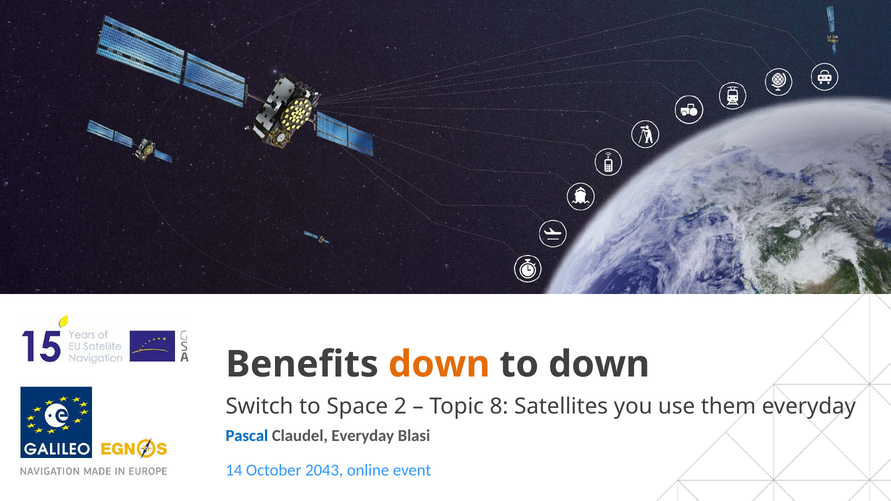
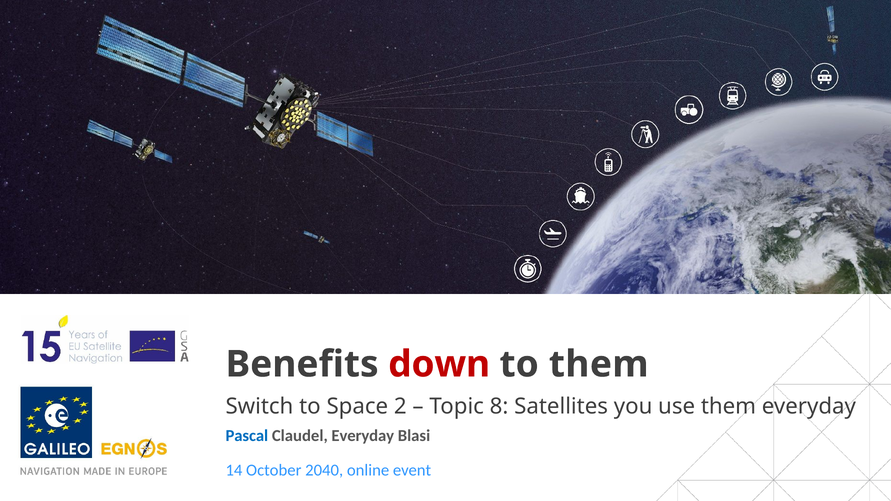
down at (439, 364) colour: orange -> red
to down: down -> them
2043: 2043 -> 2040
